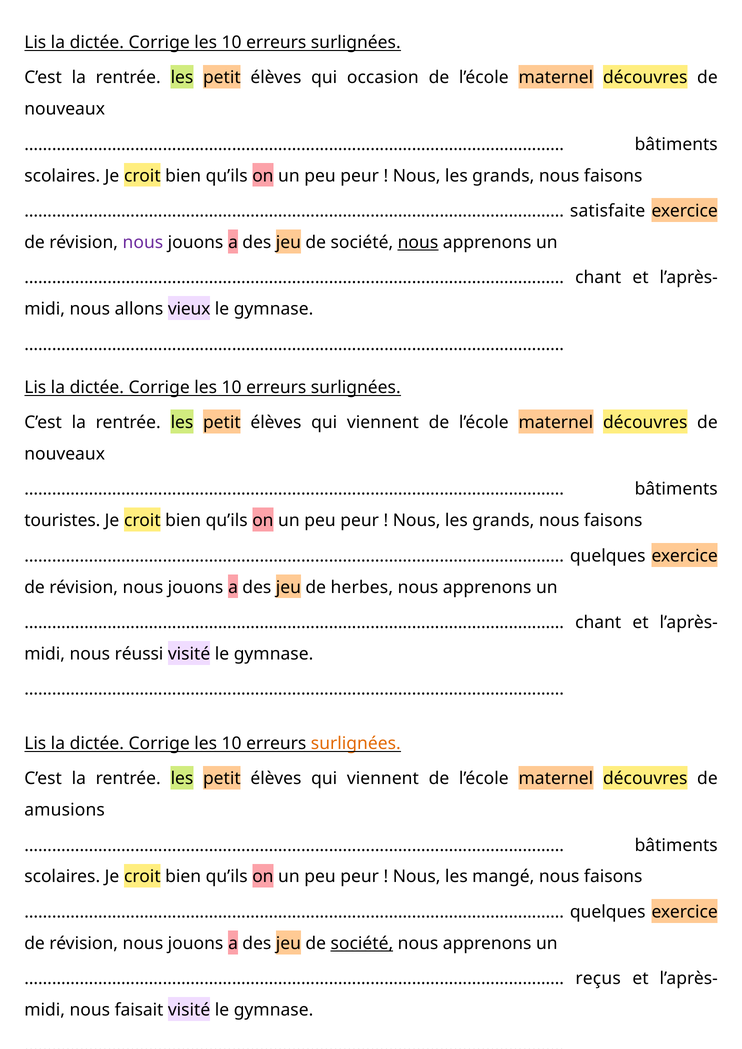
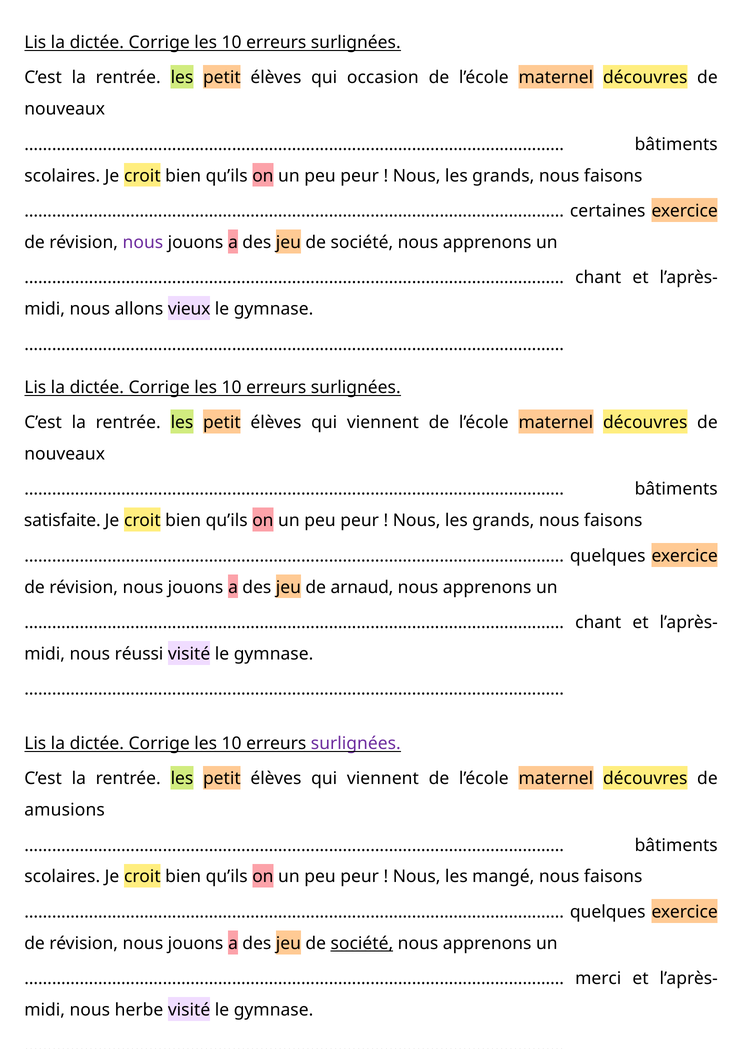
satisfaite: satisfaite -> certaines
nous at (418, 243) underline: present -> none
touristes: touristes -> satisfaite
herbes: herbes -> arnaud
surlignées at (356, 744) colour: orange -> purple
reçus: reçus -> merci
faisait: faisait -> herbe
